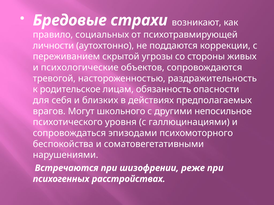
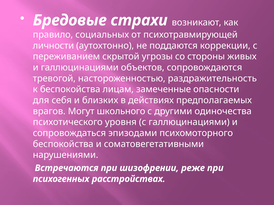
и психологические: психологические -> галлюцинациями
к родительское: родительское -> беспокойства
обязанность: обязанность -> замеченные
непосильное: непосильное -> одиночества
